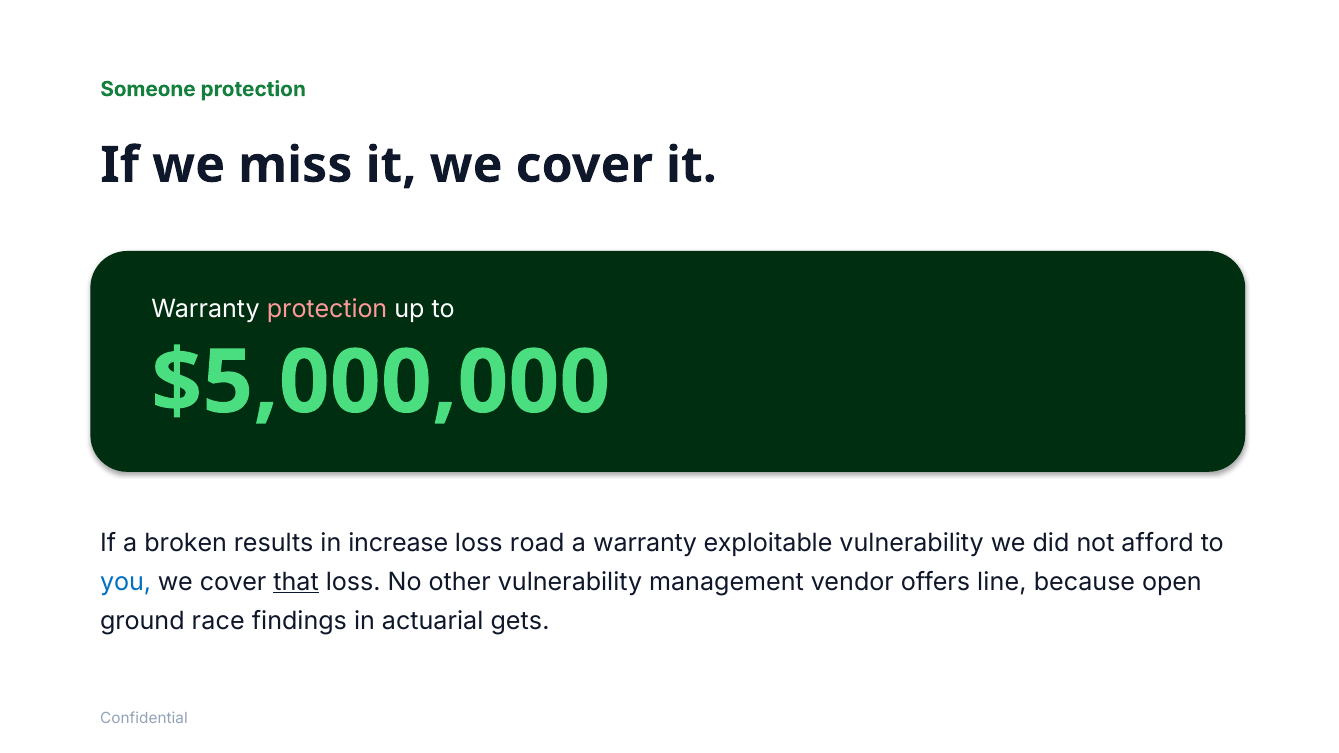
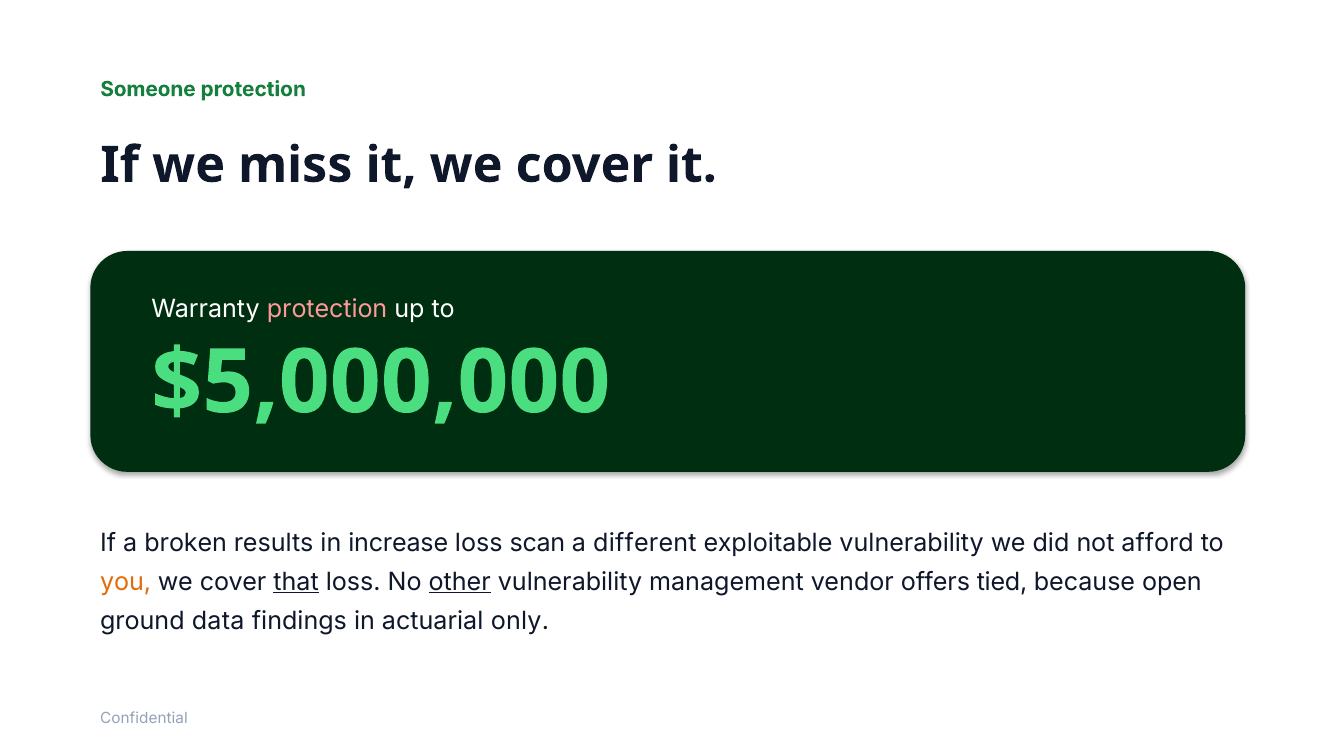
road: road -> scan
a warranty: warranty -> different
you colour: blue -> orange
other underline: none -> present
line: line -> tied
race: race -> data
gets: gets -> only
